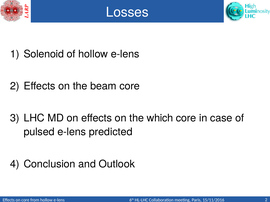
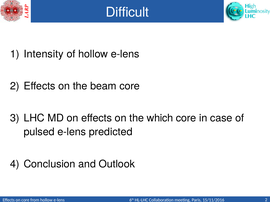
Losses: Losses -> Difficult
Solenoid: Solenoid -> Intensity
